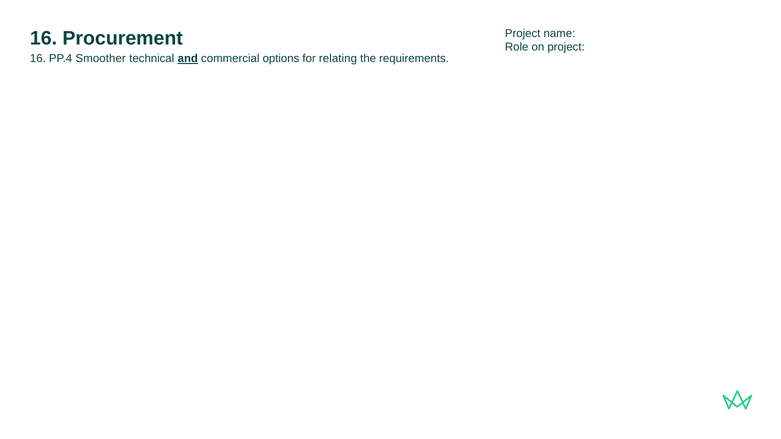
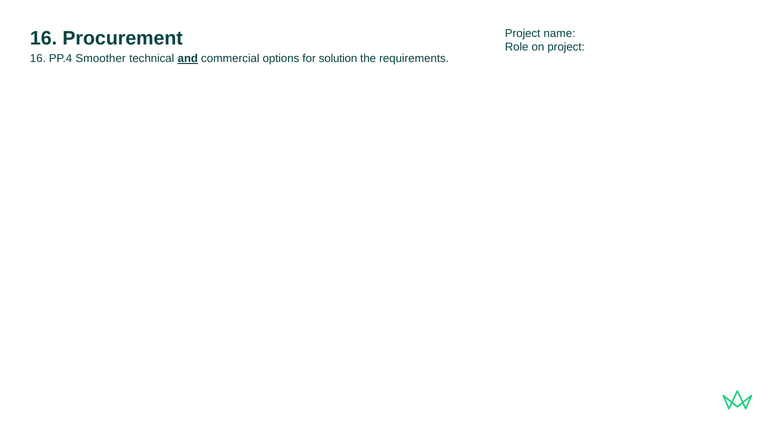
relating: relating -> solution
